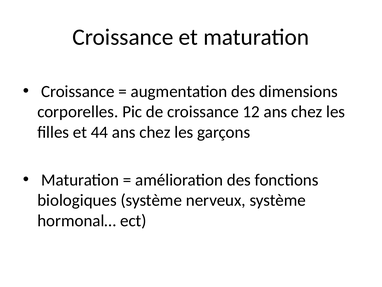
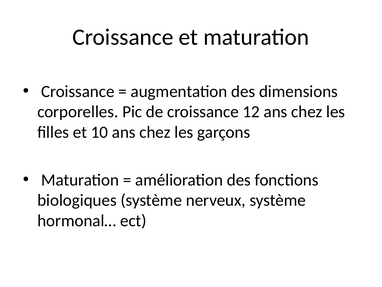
44: 44 -> 10
